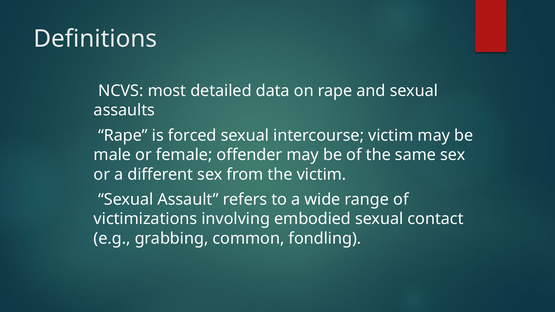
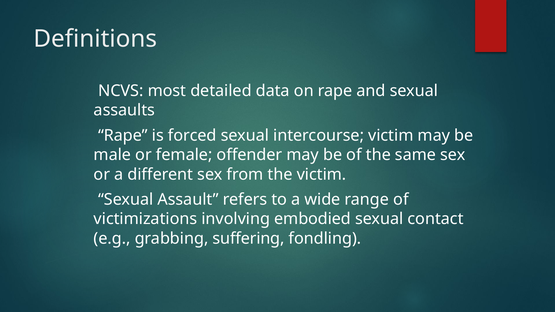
common: common -> suffering
